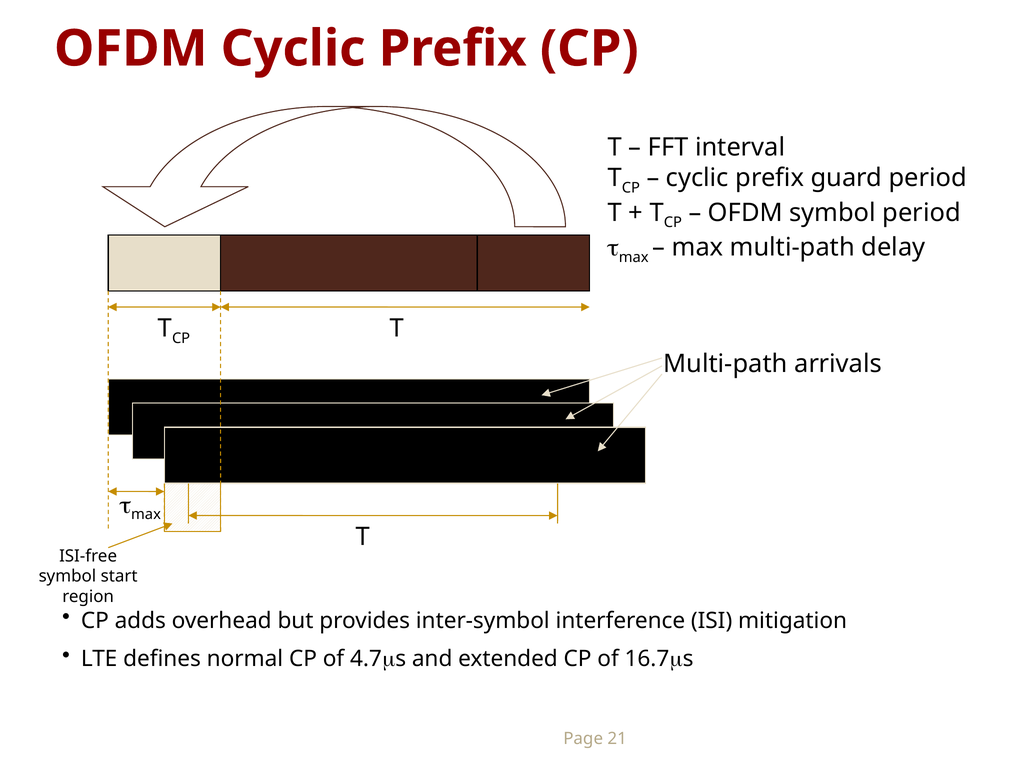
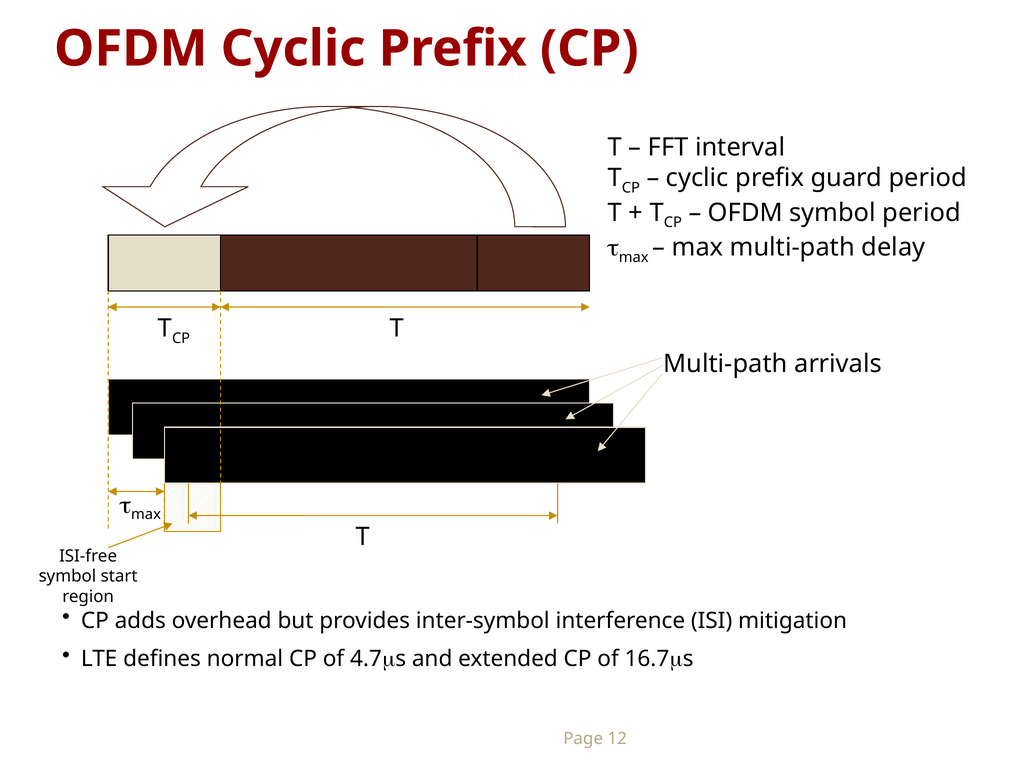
21: 21 -> 12
